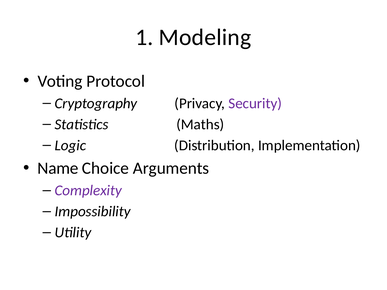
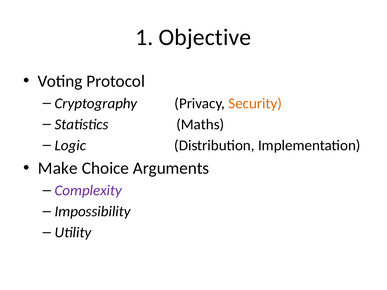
Modeling: Modeling -> Objective
Security colour: purple -> orange
Name: Name -> Make
